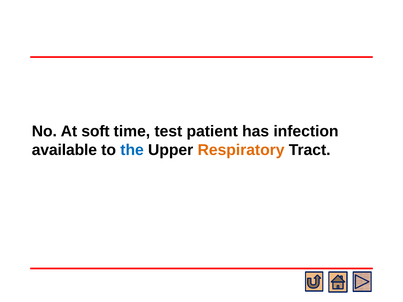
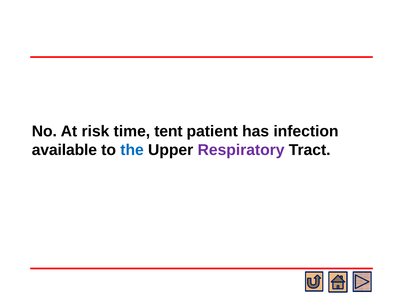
soft: soft -> risk
test: test -> tent
Respiratory colour: orange -> purple
